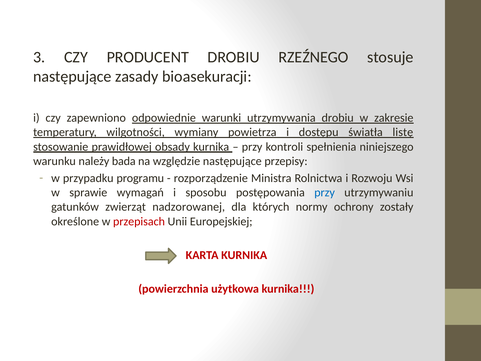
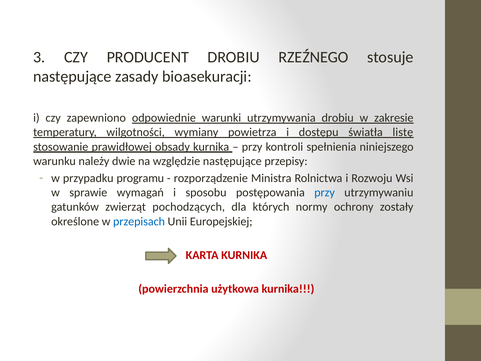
bada: bada -> dwie
nadzorowanej: nadzorowanej -> pochodzących
przepisach colour: red -> blue
